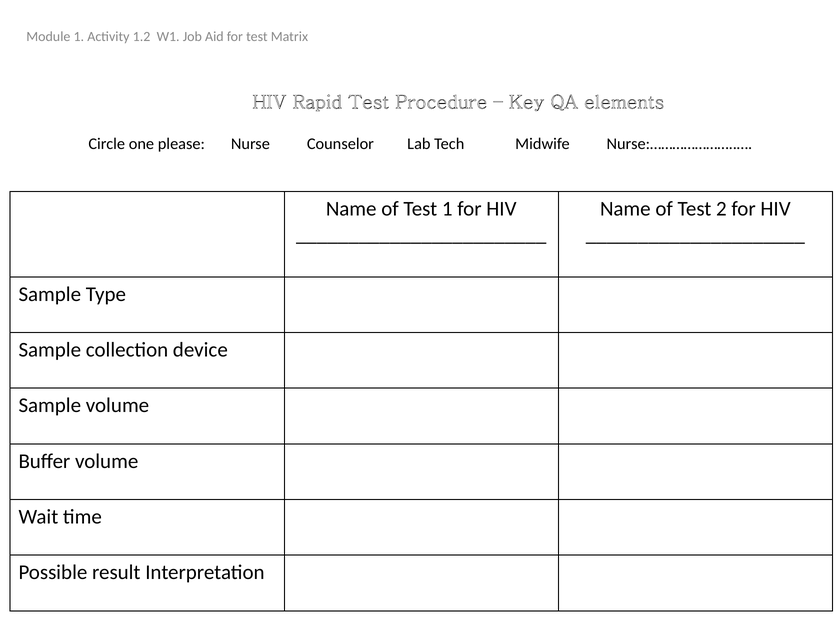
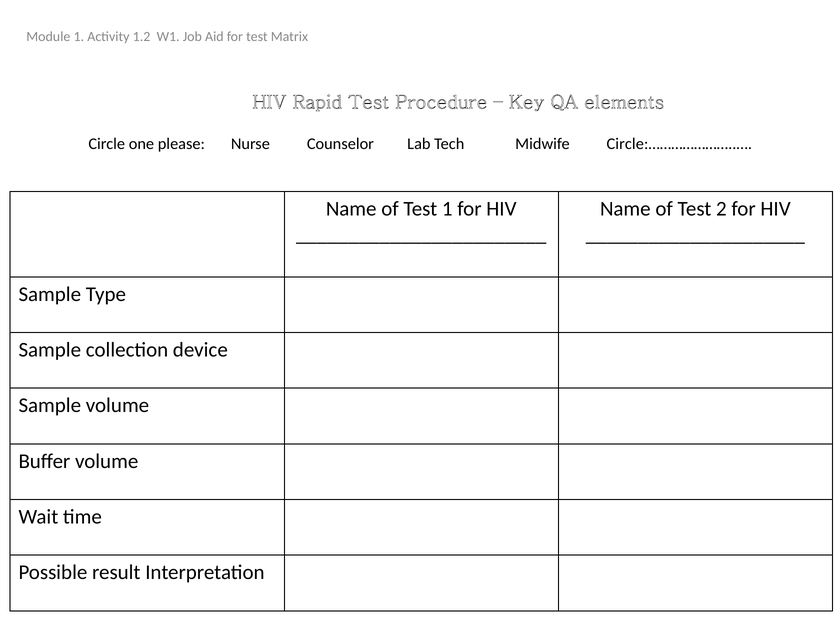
Nurse:…………………..…: Nurse:…………………..… -> Circle:…………………..…
